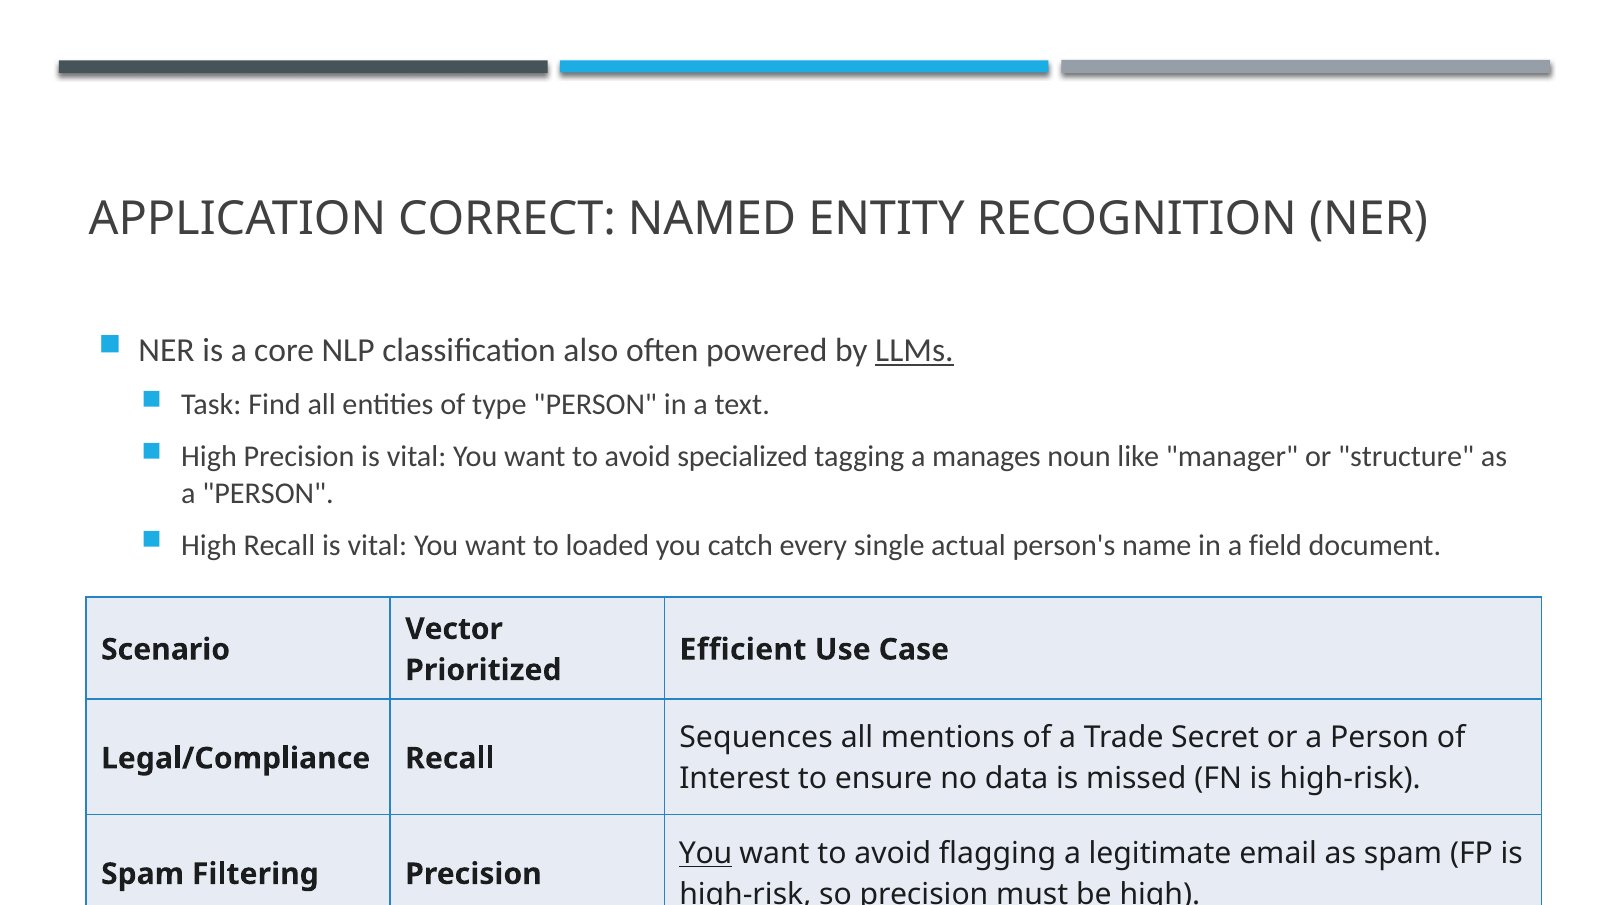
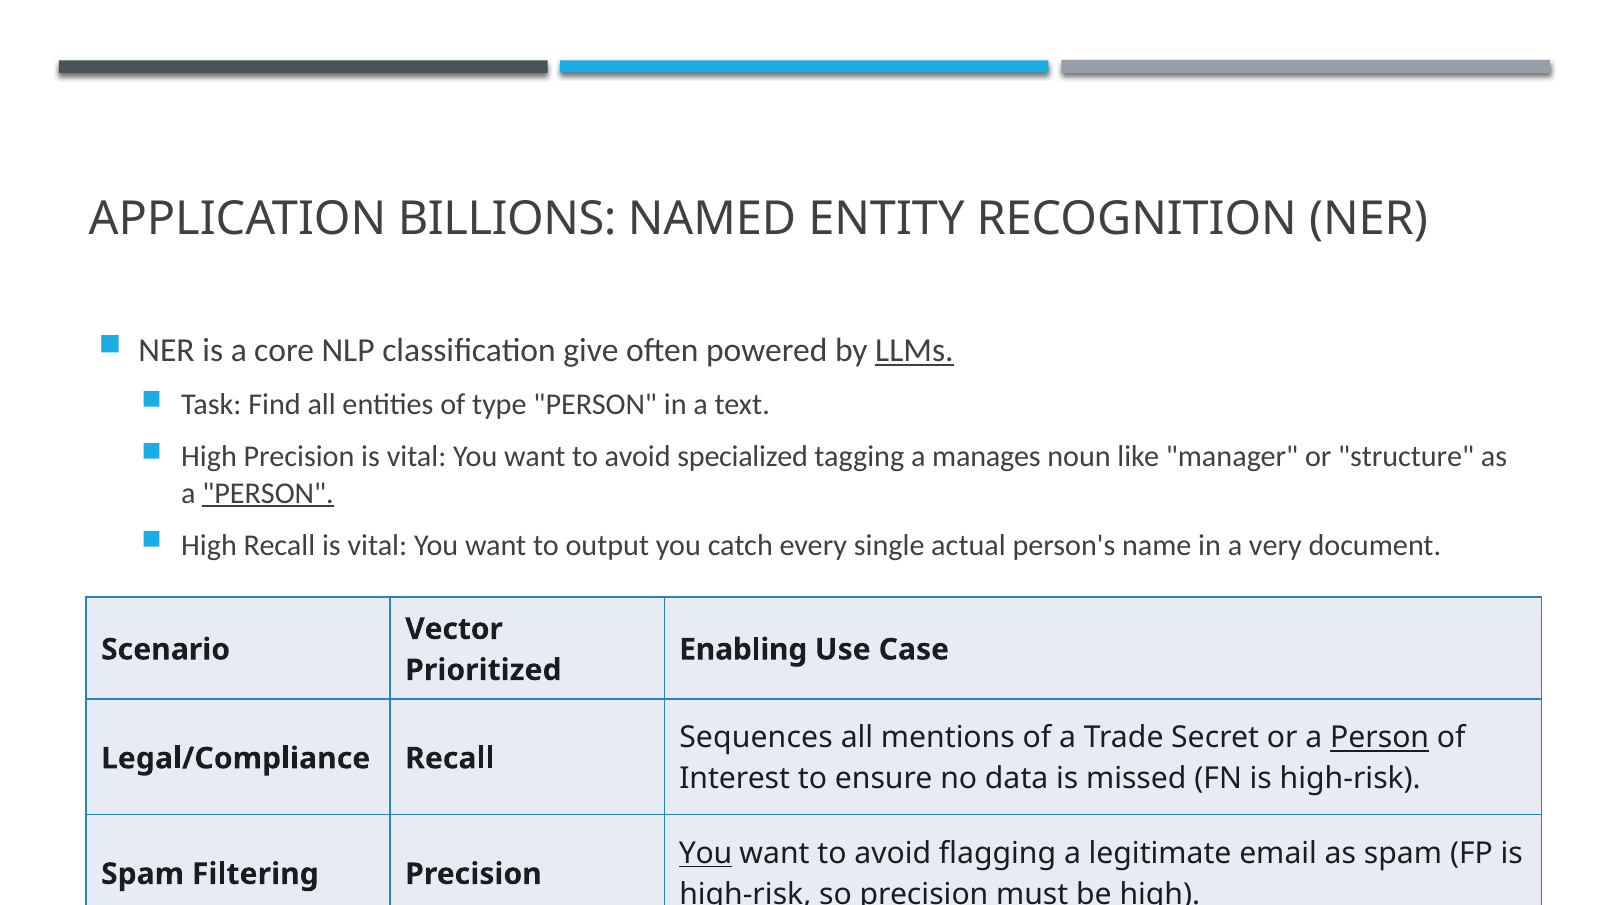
CORRECT: CORRECT -> BILLIONS
also: also -> give
PERSON at (268, 493) underline: none -> present
loaded: loaded -> output
field: field -> very
Efficient: Efficient -> Enabling
Person at (1380, 738) underline: none -> present
